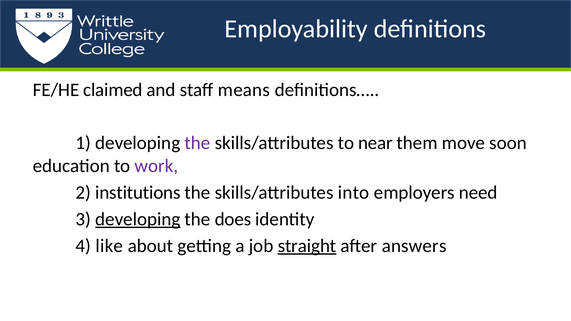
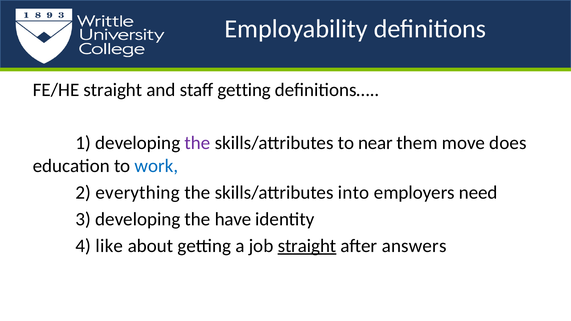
FE/HE claimed: claimed -> straight
staff means: means -> getting
soon: soon -> does
work colour: purple -> blue
institutions: institutions -> everything
developing at (138, 219) underline: present -> none
does: does -> have
